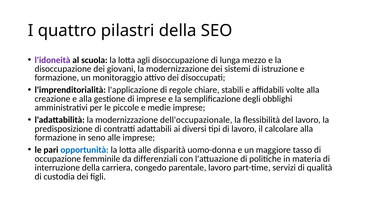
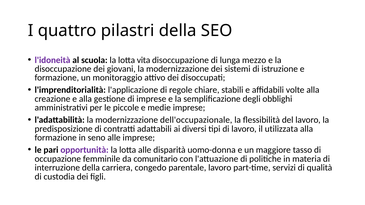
agli: agli -> vita
calcolare: calcolare -> utilizzata
opportunità colour: blue -> purple
differenziali: differenziali -> comunitario
